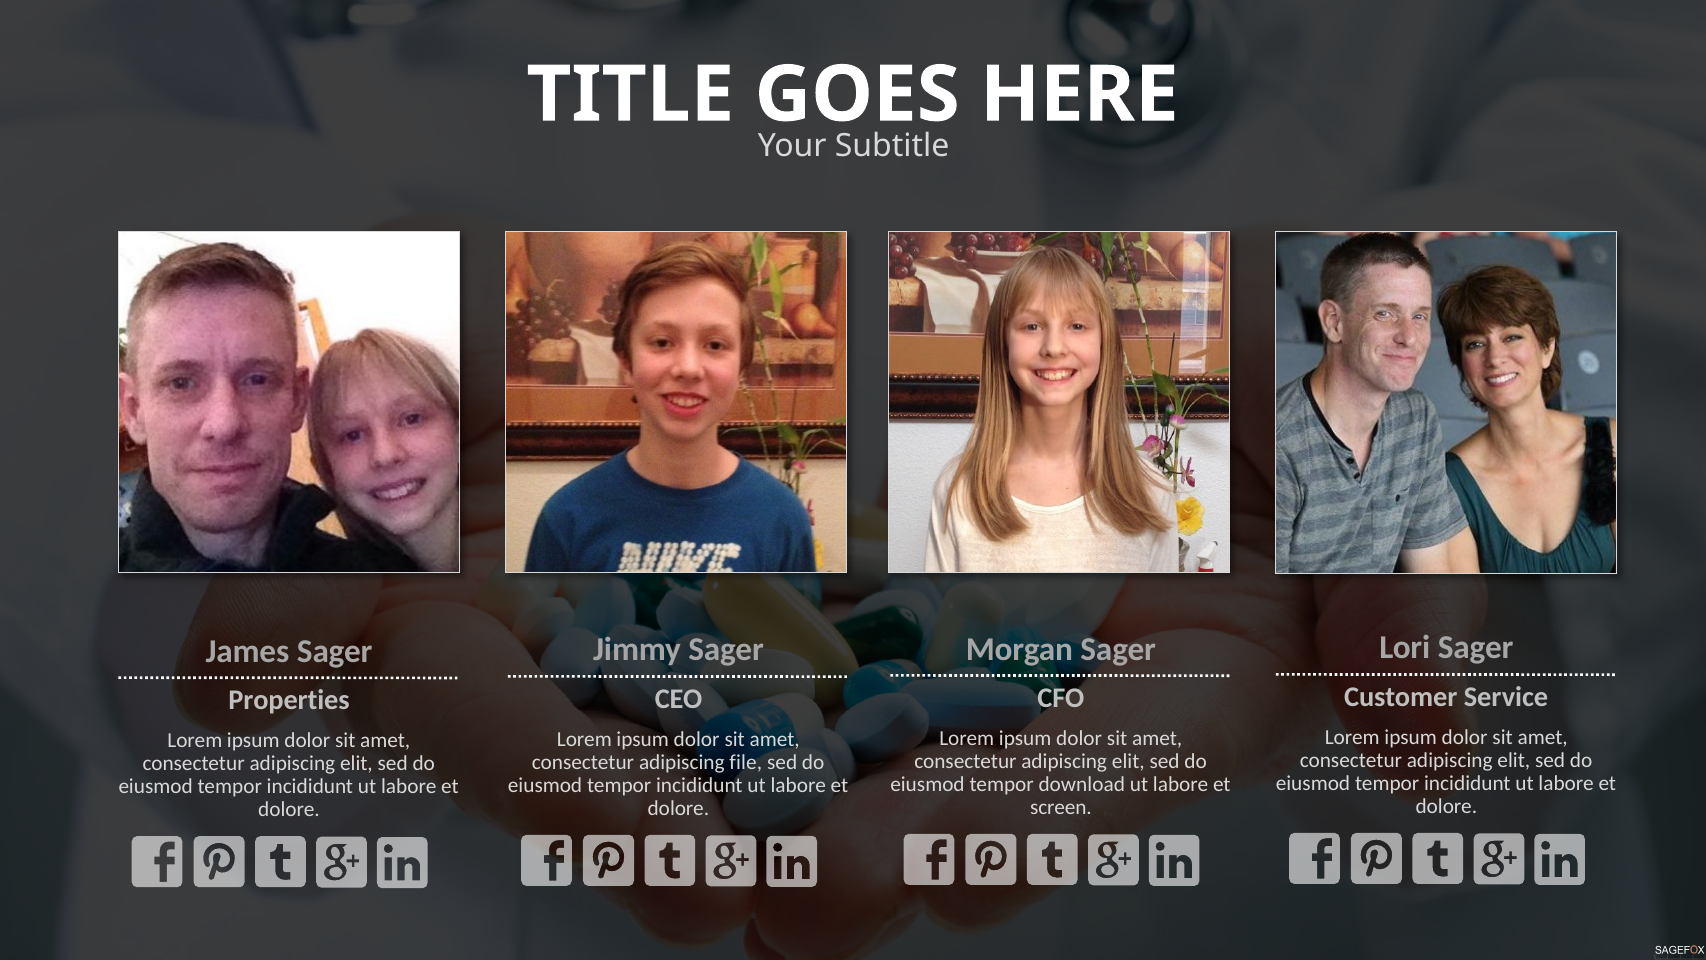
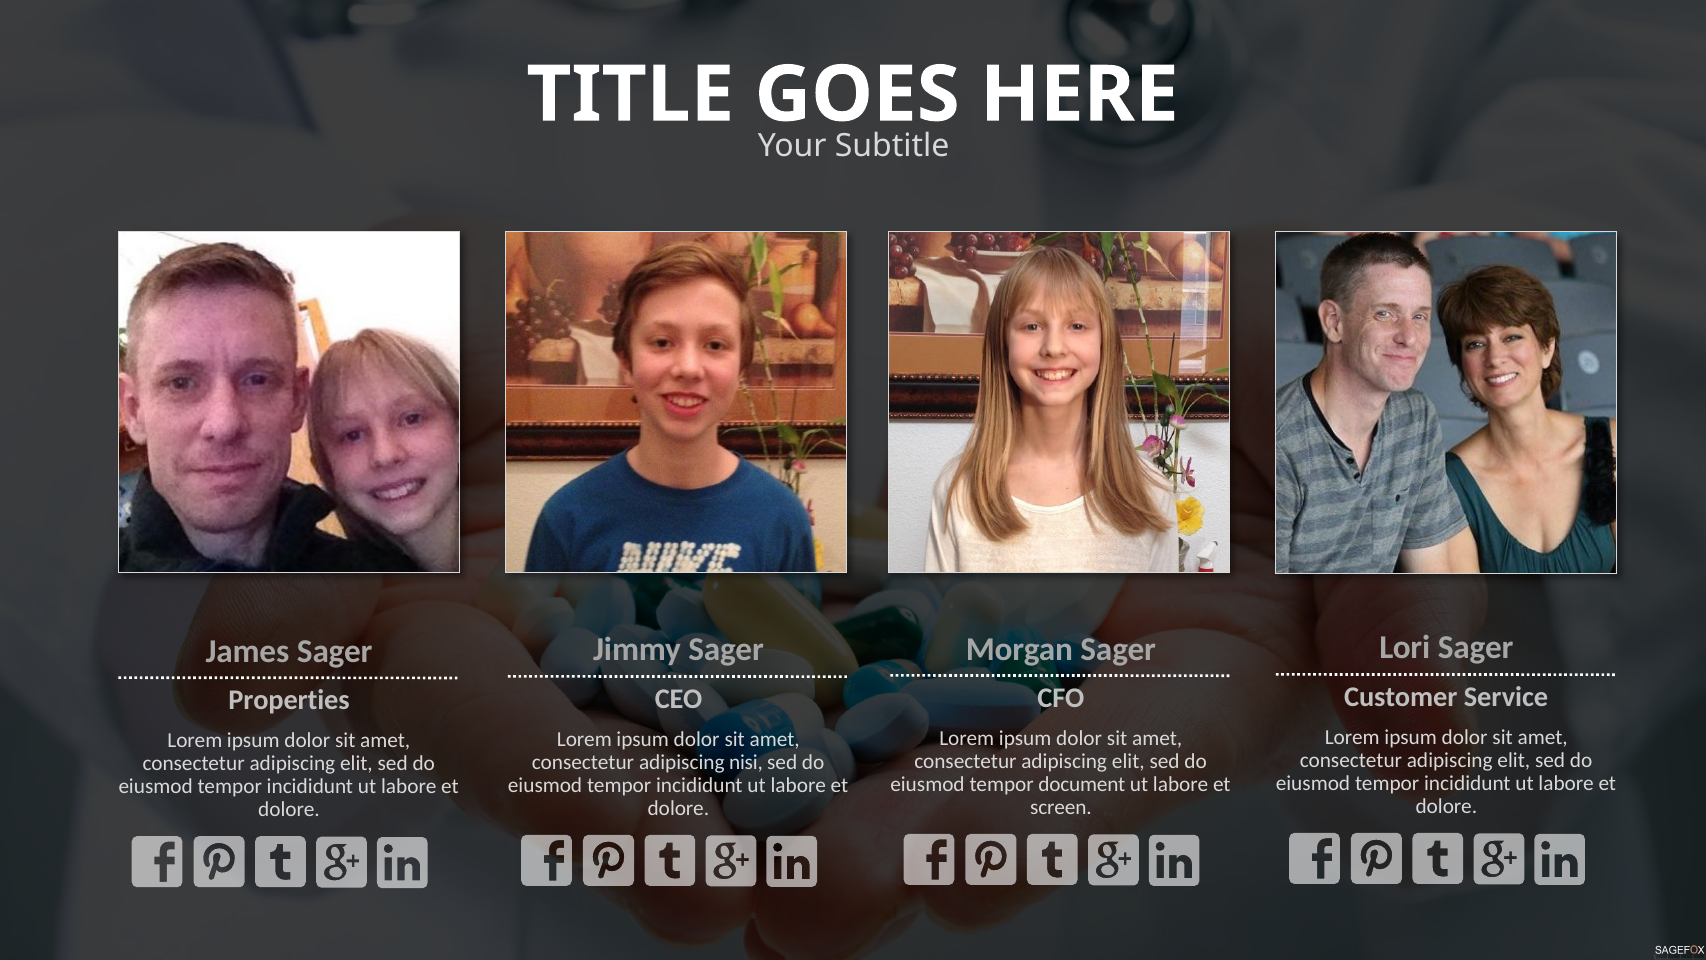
file: file -> nisi
download: download -> document
